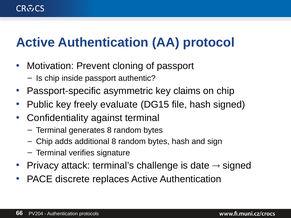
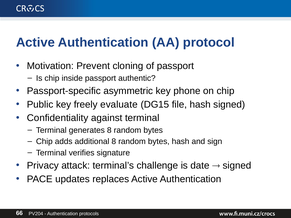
claims: claims -> phone
discrete: discrete -> updates
